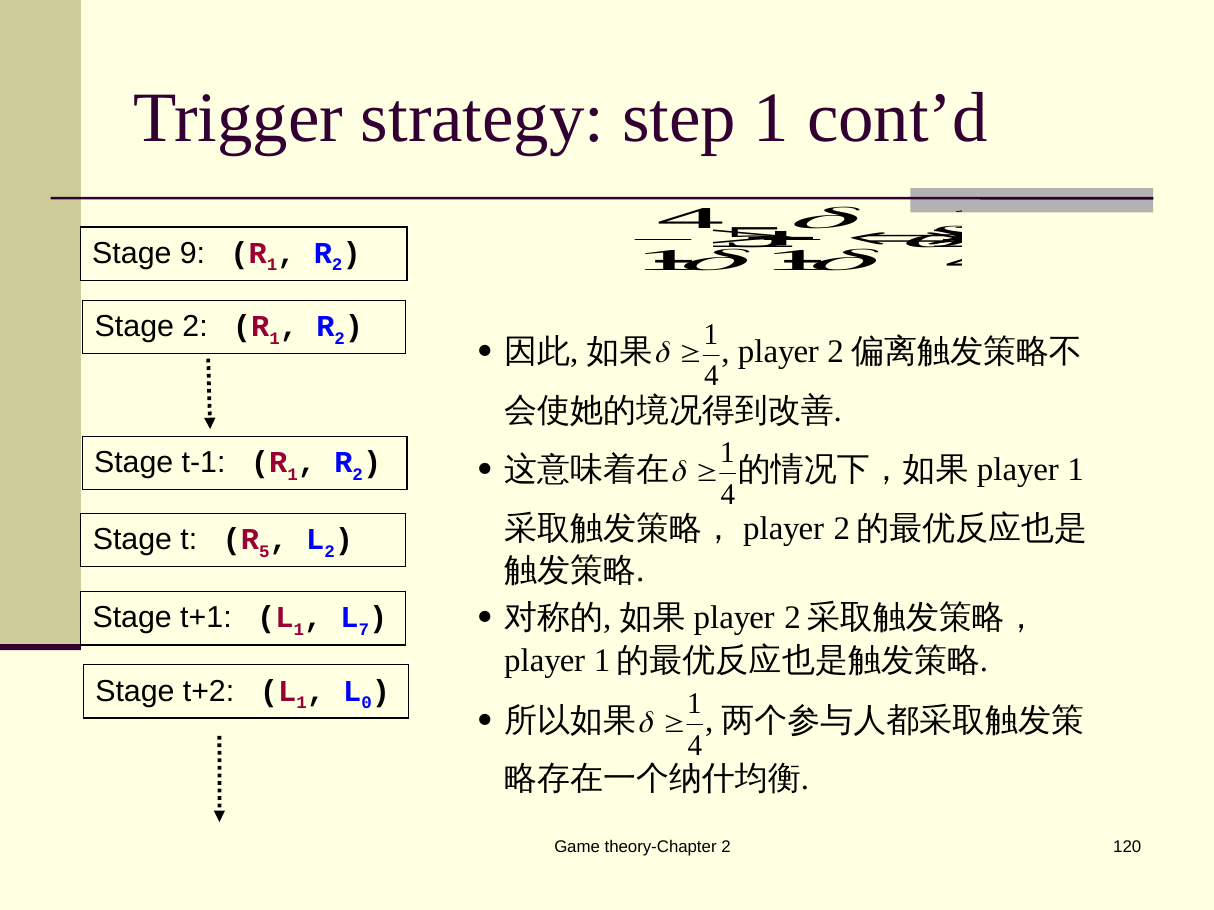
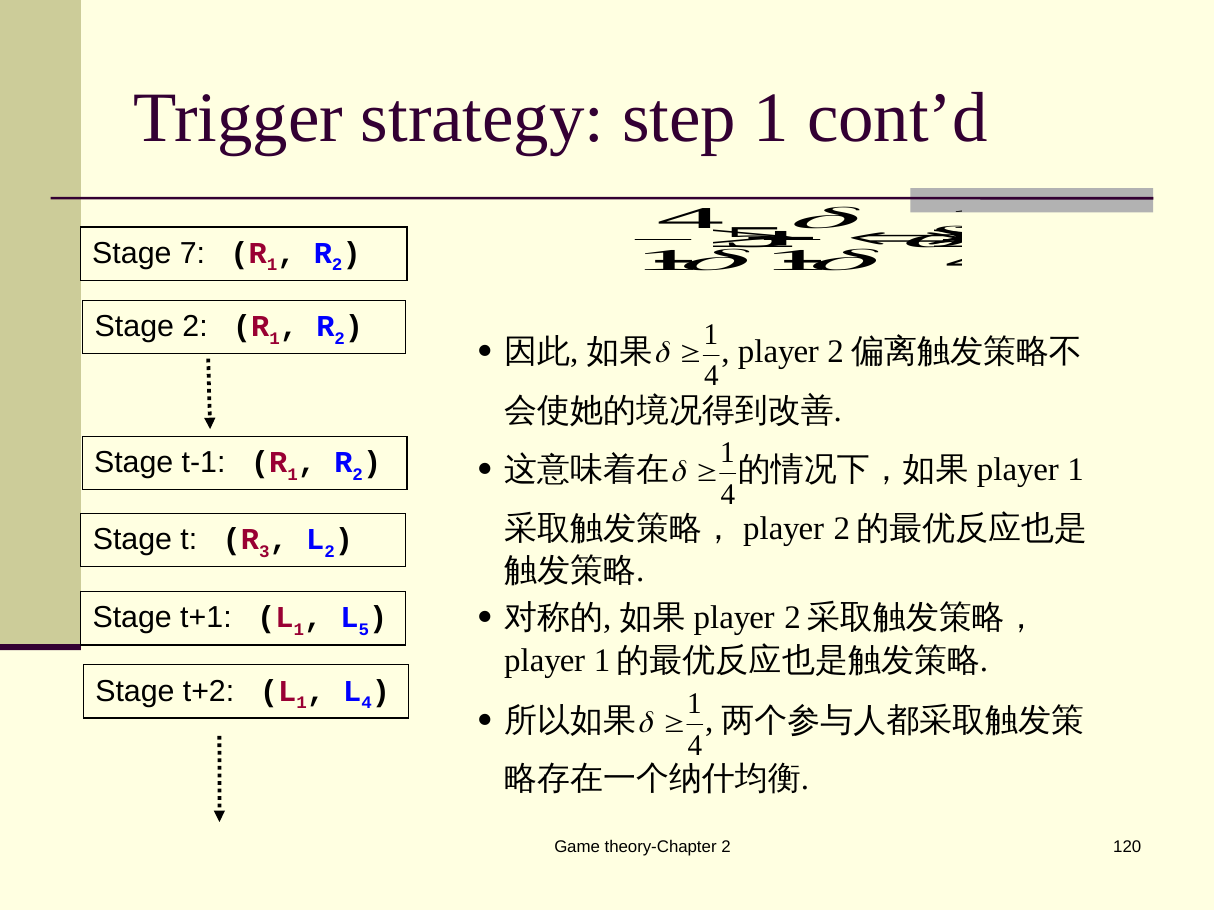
9: 9 -> 7
5 at (264, 552): 5 -> 3
7 at (364, 630): 7 -> 5
0 at (367, 703): 0 -> 4
